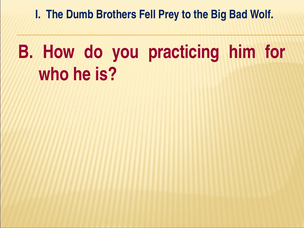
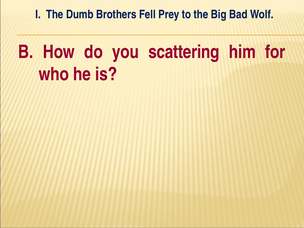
practicing: practicing -> scattering
